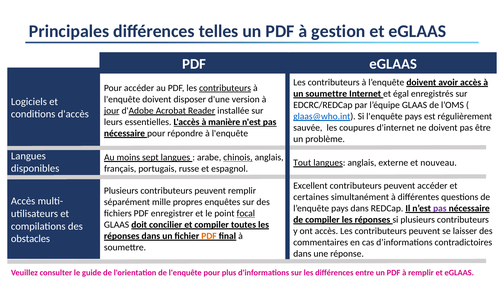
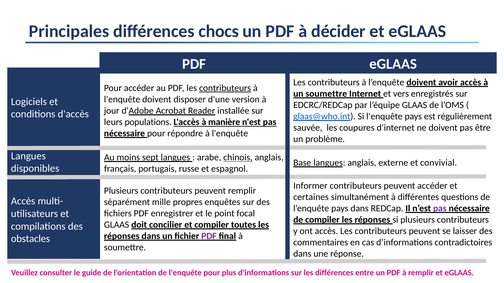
telles: telles -> chocs
gestion: gestion -> décider
égal: égal -> vers
jour underline: present -> none
essentielles: essentielles -> populations
Tout: Tout -> Base
nouveau: nouveau -> convivial
Excellent: Excellent -> Informer
focal underline: present -> none
PDF at (209, 237) colour: orange -> purple
